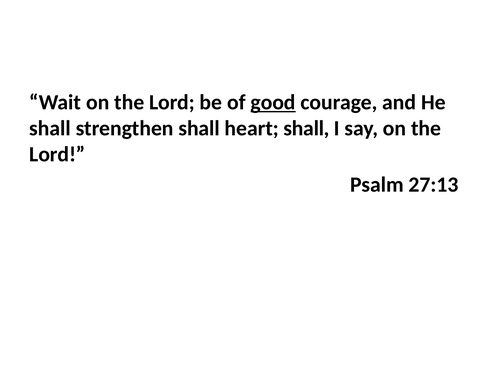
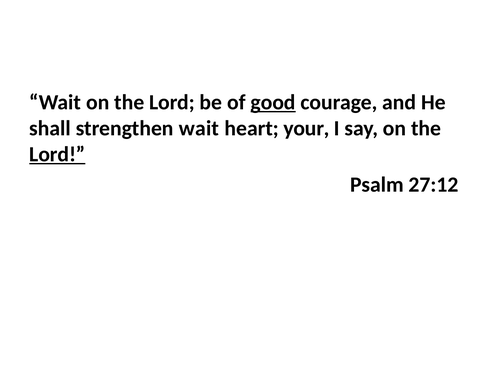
strengthen shall: shall -> wait
heart shall: shall -> your
Lord at (57, 154) underline: none -> present
27:13: 27:13 -> 27:12
